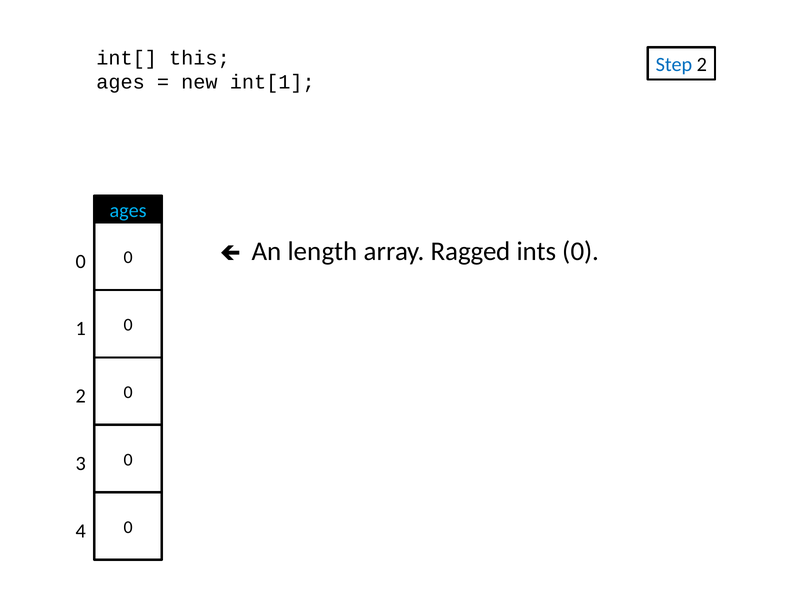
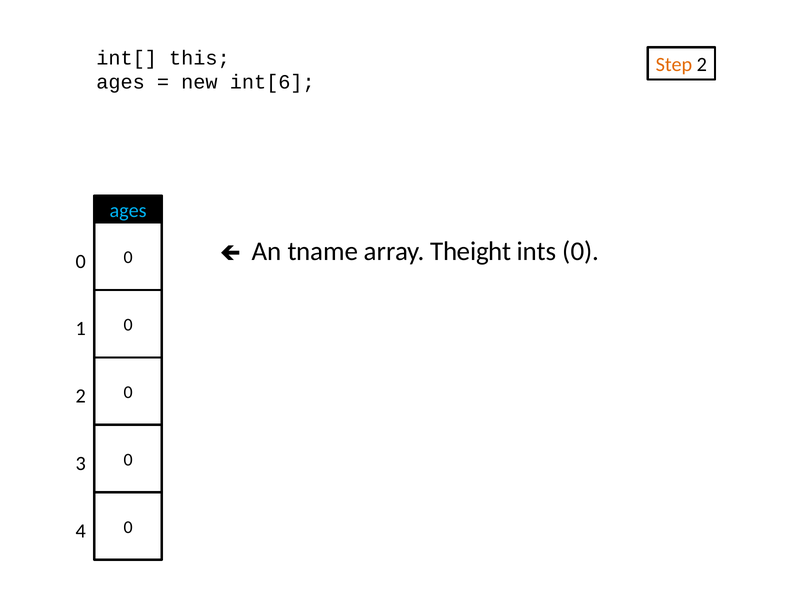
Step colour: blue -> orange
int[1: int[1 -> int[6
length: length -> tname
Ragged: Ragged -> Theight
